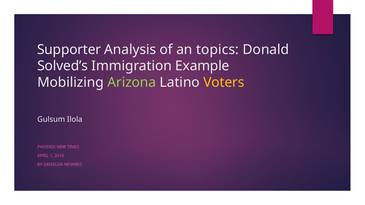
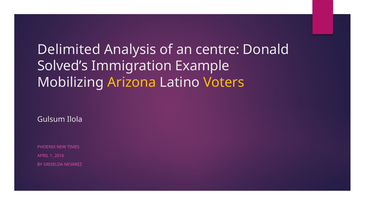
Supporter: Supporter -> Delimited
topics: topics -> centre
Arizona colour: light green -> yellow
